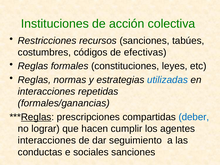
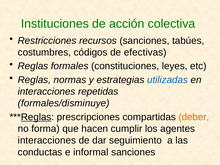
formales/ganancias: formales/ganancias -> formales/disminuye
deber colour: blue -> orange
lograr: lograr -> forma
sociales: sociales -> informal
